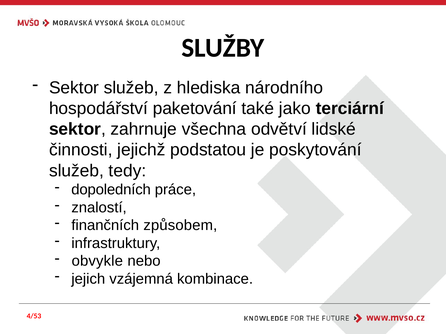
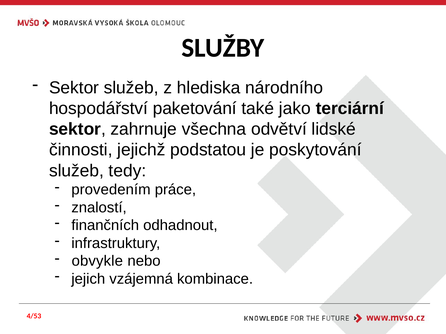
dopoledních: dopoledních -> provedením
způsobem: způsobem -> odhadnout
